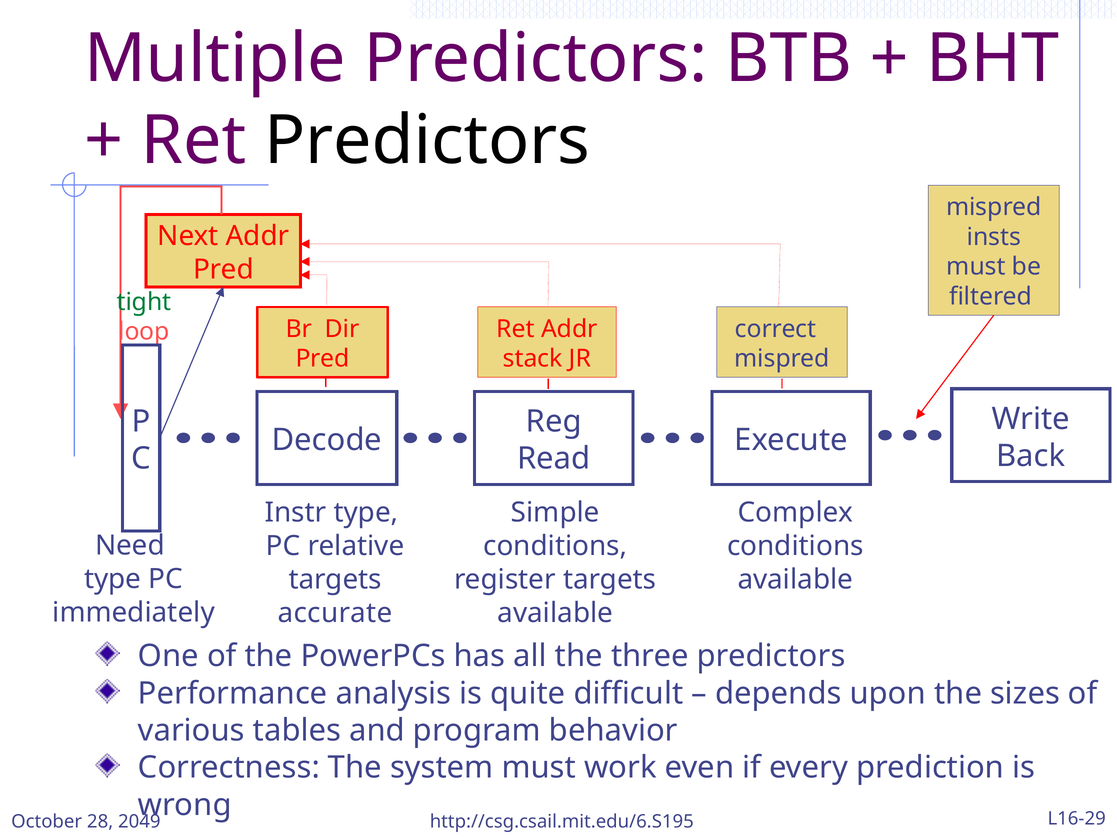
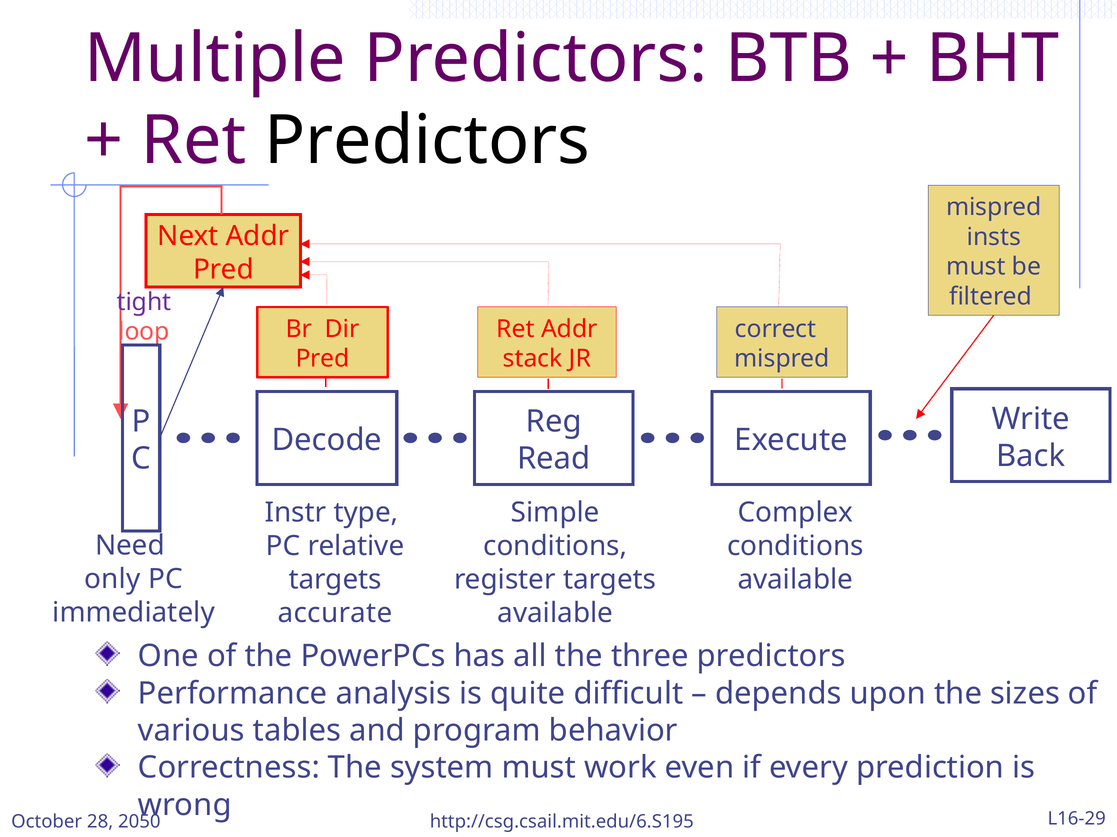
tight colour: green -> purple
type at (113, 580): type -> only
2049: 2049 -> 2050
